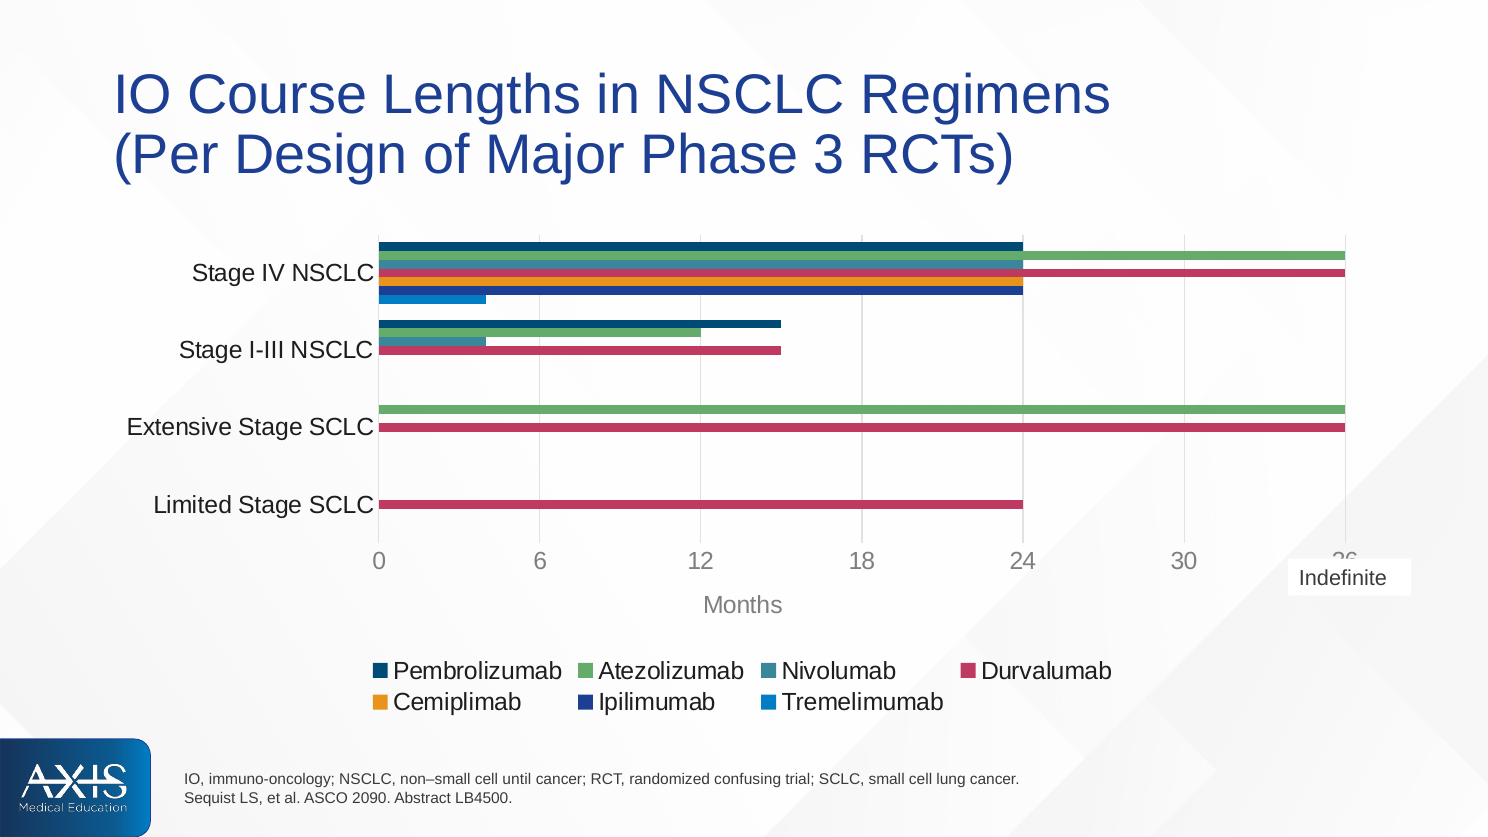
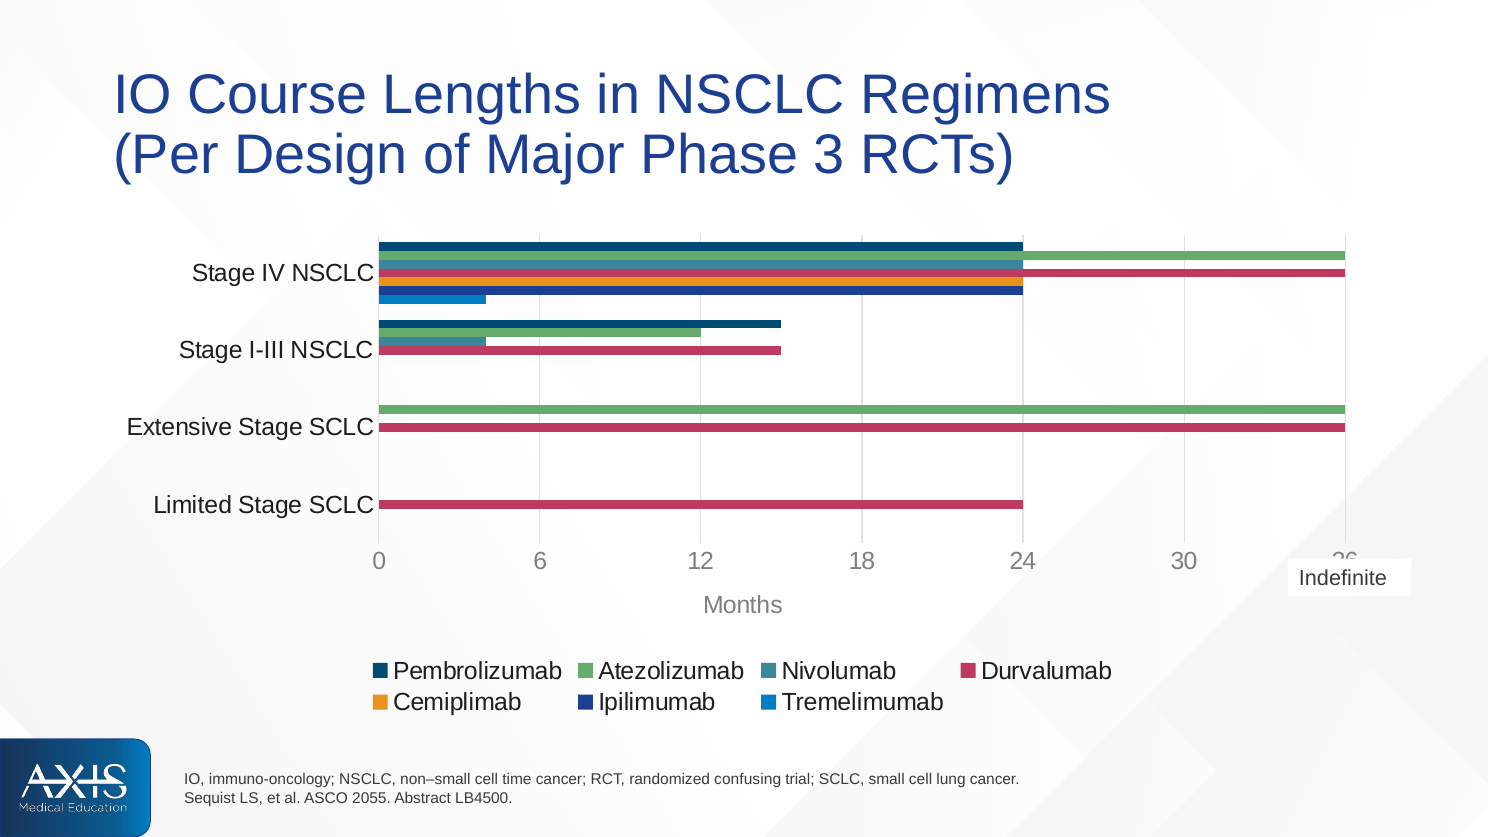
until: until -> time
2090: 2090 -> 2055
